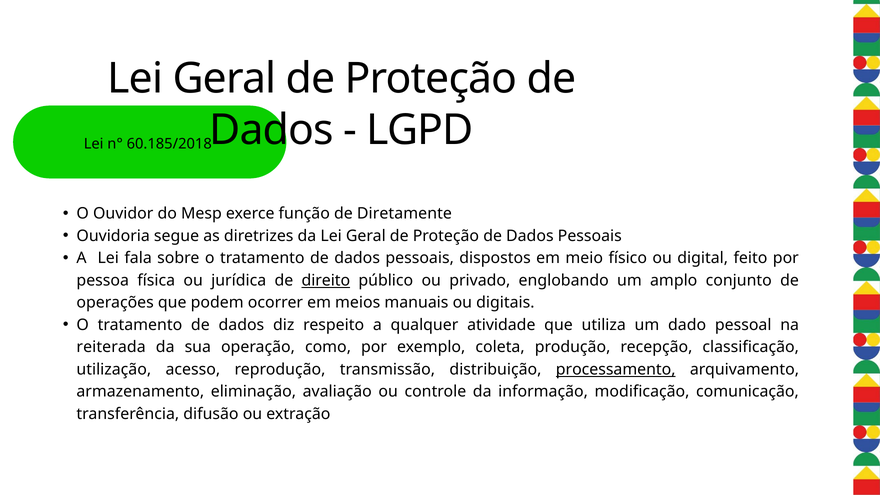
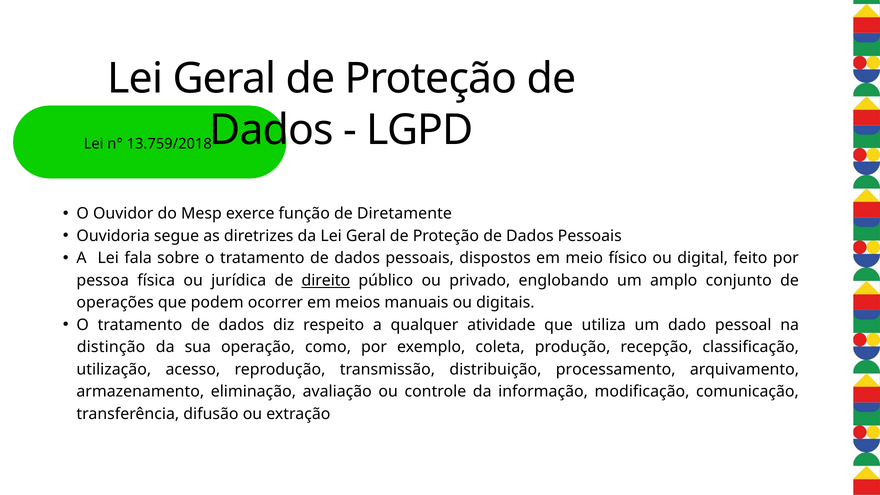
60.185/2018: 60.185/2018 -> 13.759/2018
reiterada: reiterada -> distinção
processamento underline: present -> none
